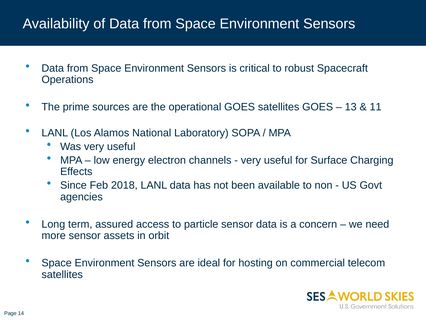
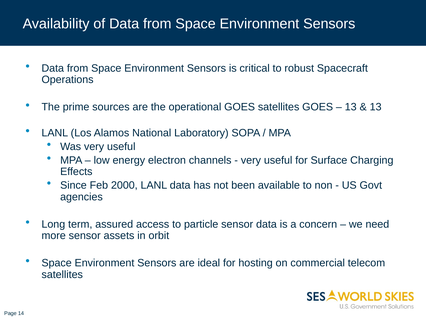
11 at (376, 107): 11 -> 13
2018: 2018 -> 2000
